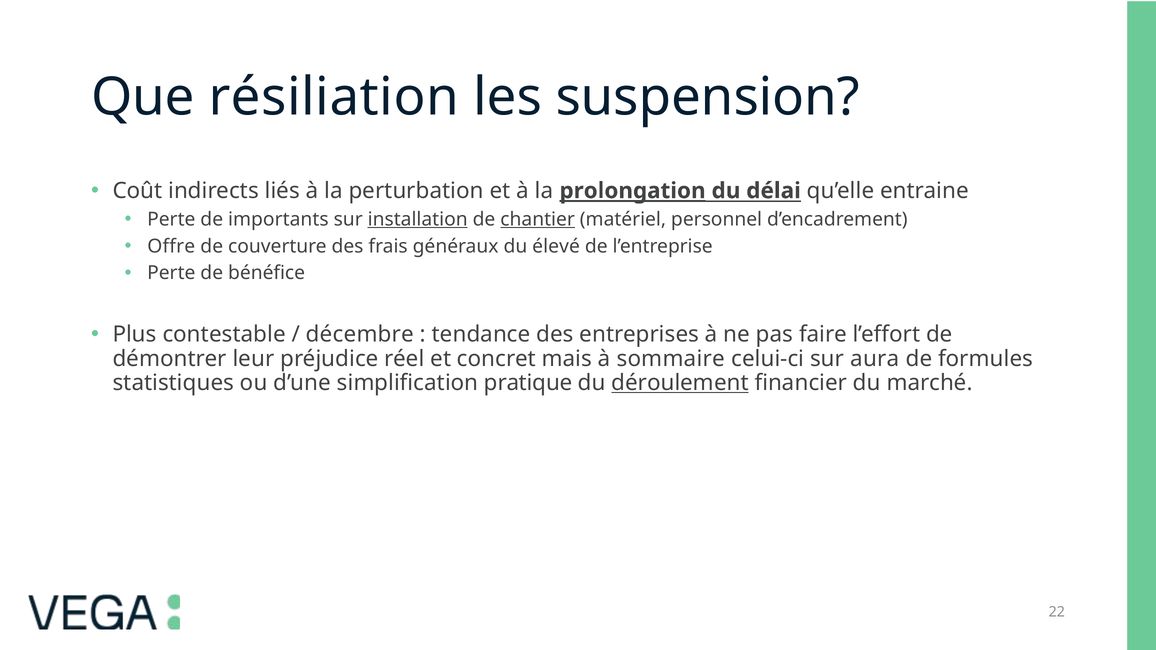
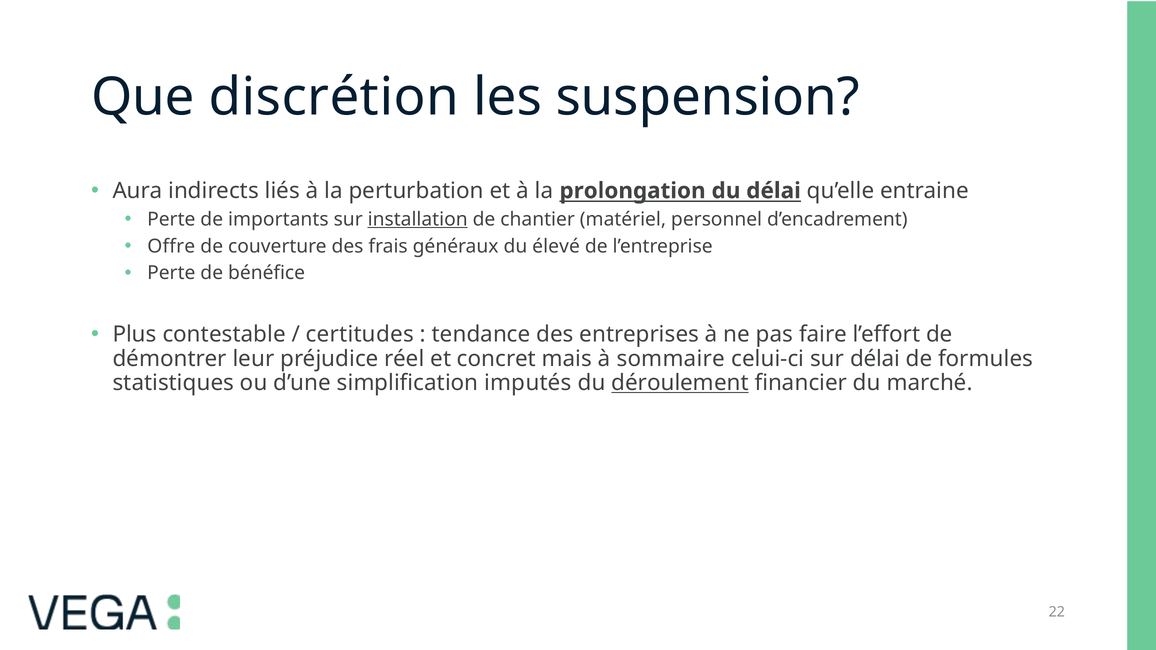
résiliation: résiliation -> discrétion
Coût: Coût -> Aura
prolongation underline: present -> none
chantier underline: present -> none
décembre: décembre -> certitudes
sur aura: aura -> délai
pratique: pratique -> imputés
